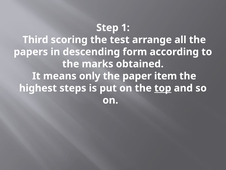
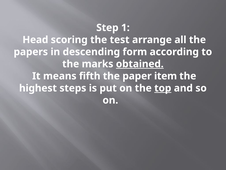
Third: Third -> Head
obtained underline: none -> present
only: only -> fifth
